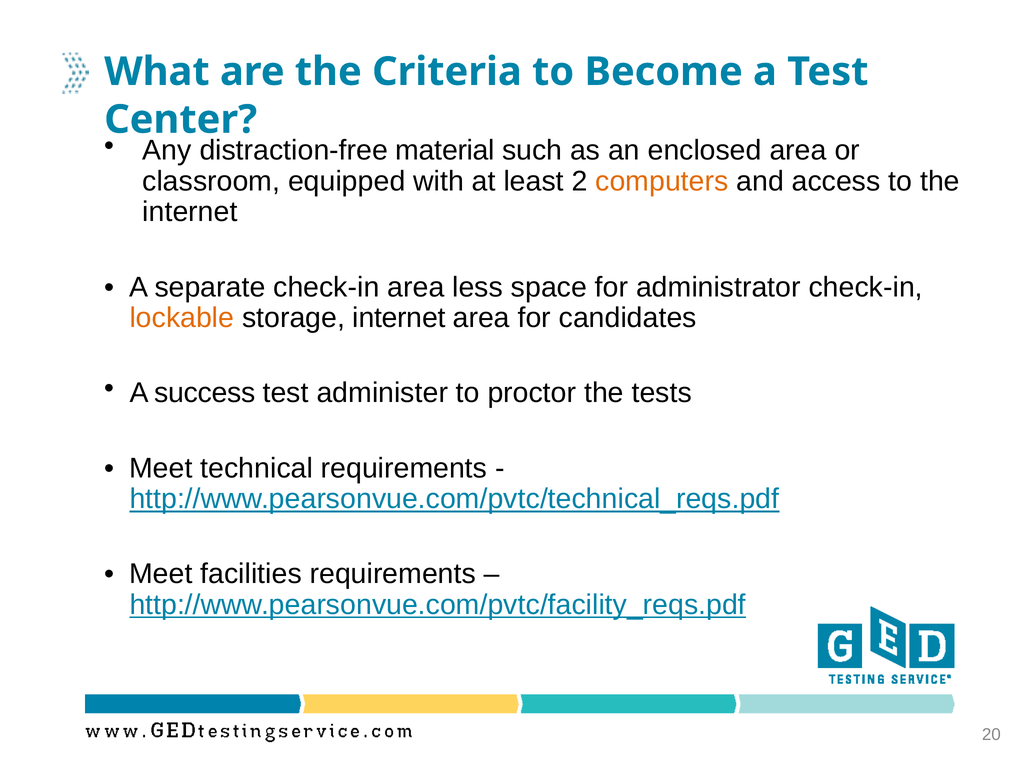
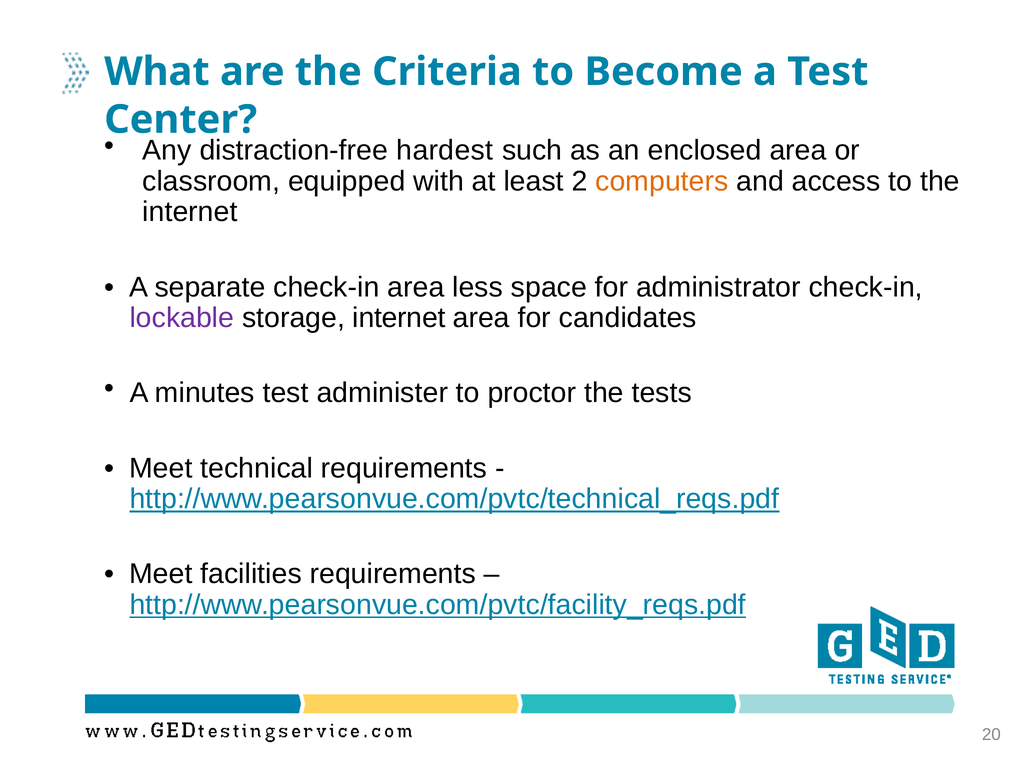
material: material -> hardest
lockable colour: orange -> purple
success: success -> minutes
